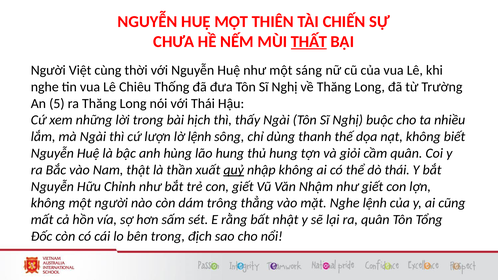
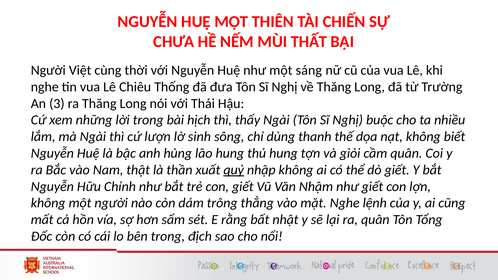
THẤT underline: present -> none
5: 5 -> 3
lờ lệnh: lệnh -> sinh
dò thái: thái -> giết
